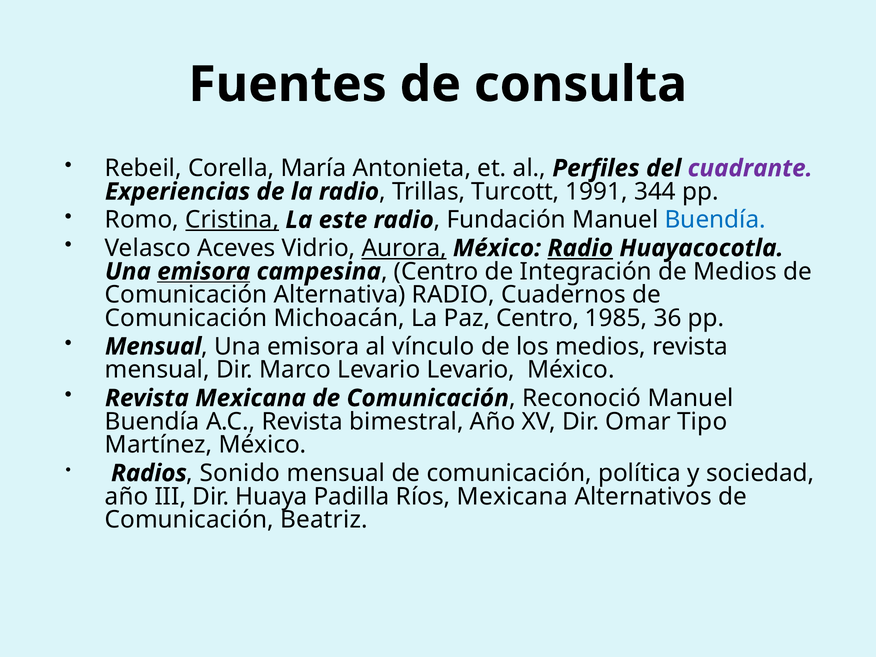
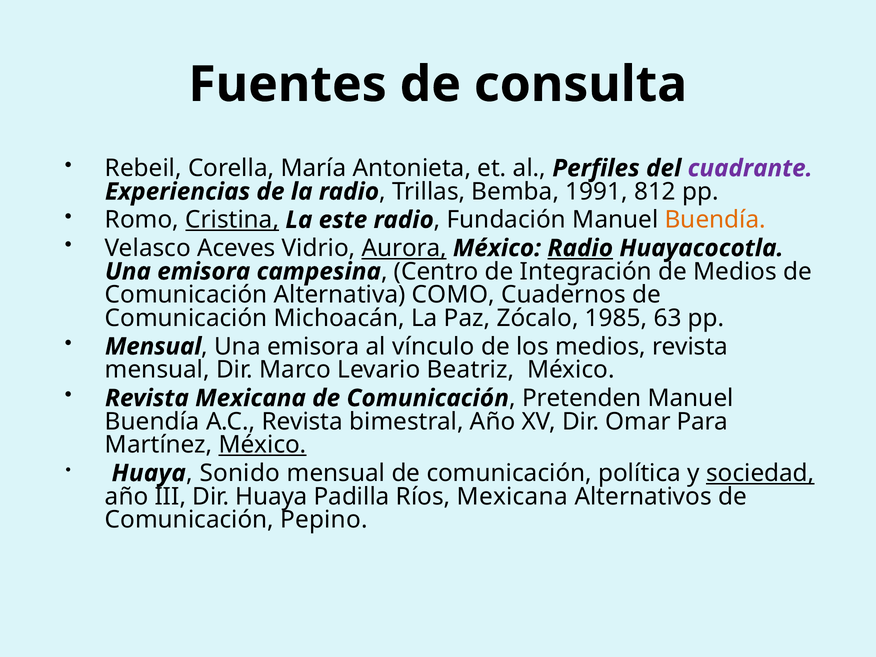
Turcott: Turcott -> Bemba
344: 344 -> 812
Buendía at (715, 220) colour: blue -> orange
emisora at (204, 272) underline: present -> none
Alternativa RADIO: RADIO -> COMO
Paz Centro: Centro -> Zócalo
36: 36 -> 63
Levario Levario: Levario -> Beatriz
Reconoció: Reconoció -> Pretenden
Tipo: Tipo -> Para
México at (263, 445) underline: none -> present
Radios at (149, 473): Radios -> Huaya
sociedad underline: none -> present
Beatriz: Beatriz -> Pepino
